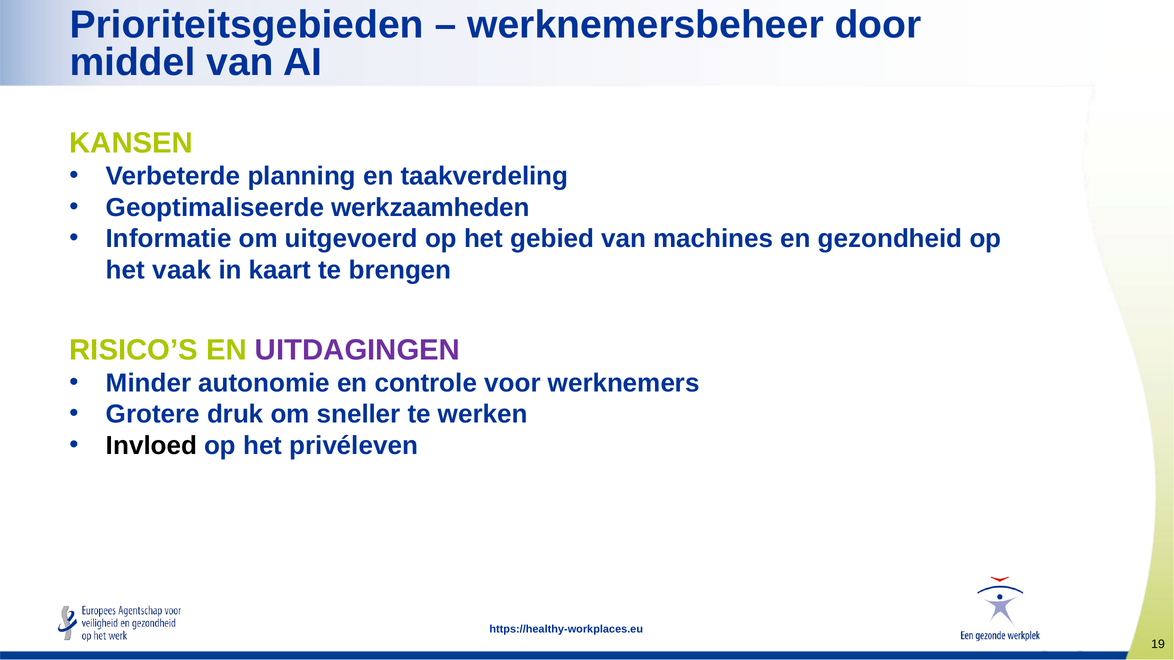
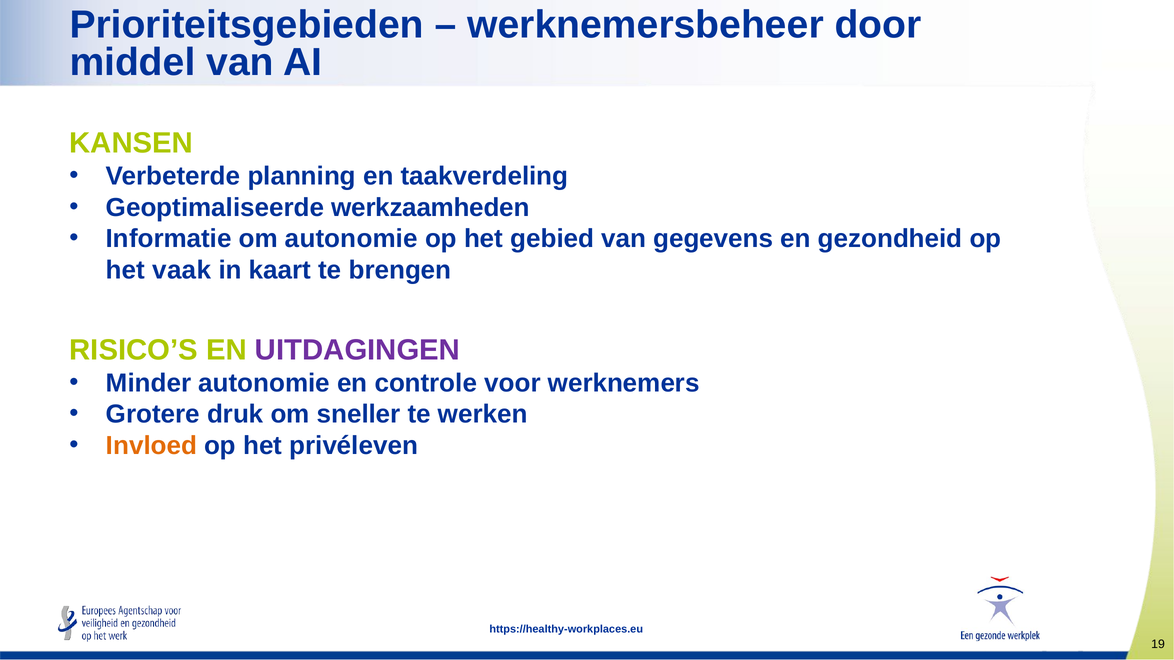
om uitgevoerd: uitgevoerd -> autonomie
machines: machines -> gegevens
Invloed colour: black -> orange
